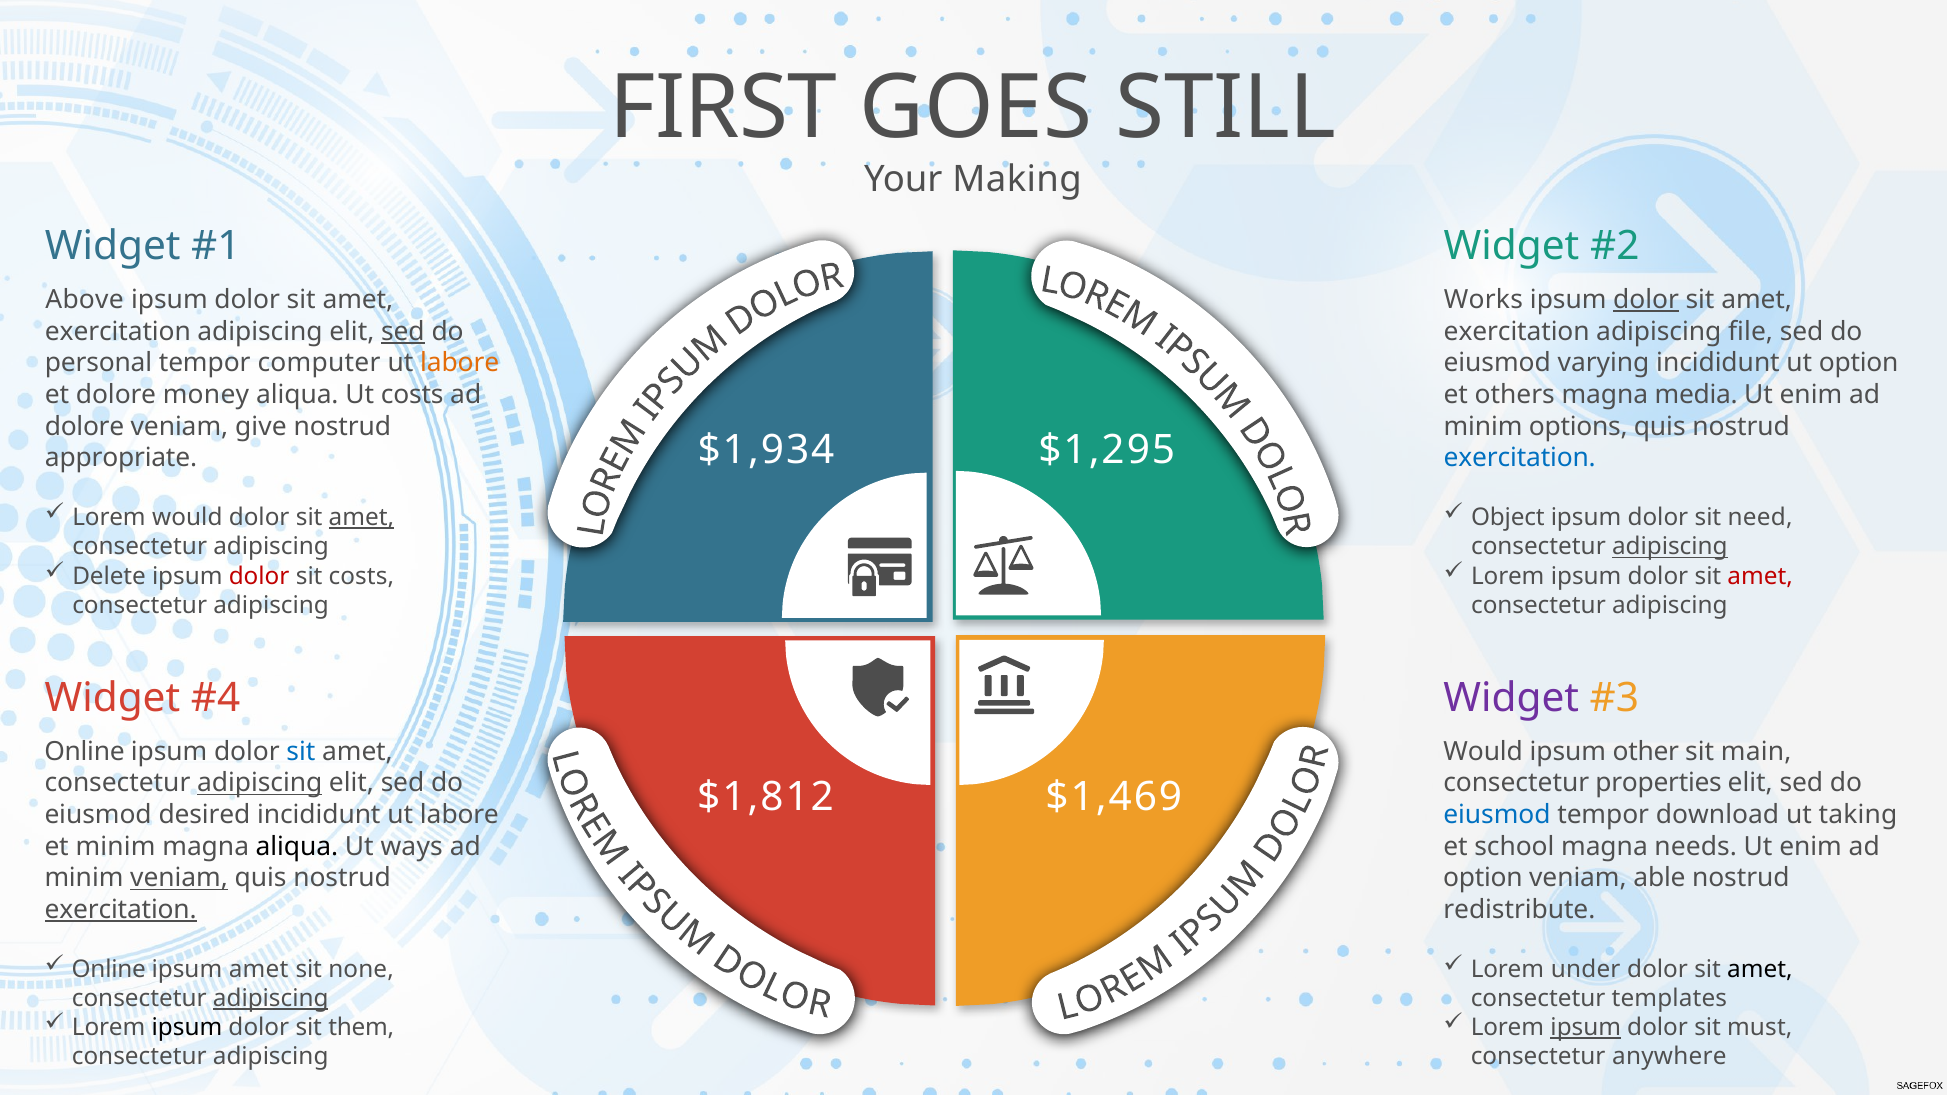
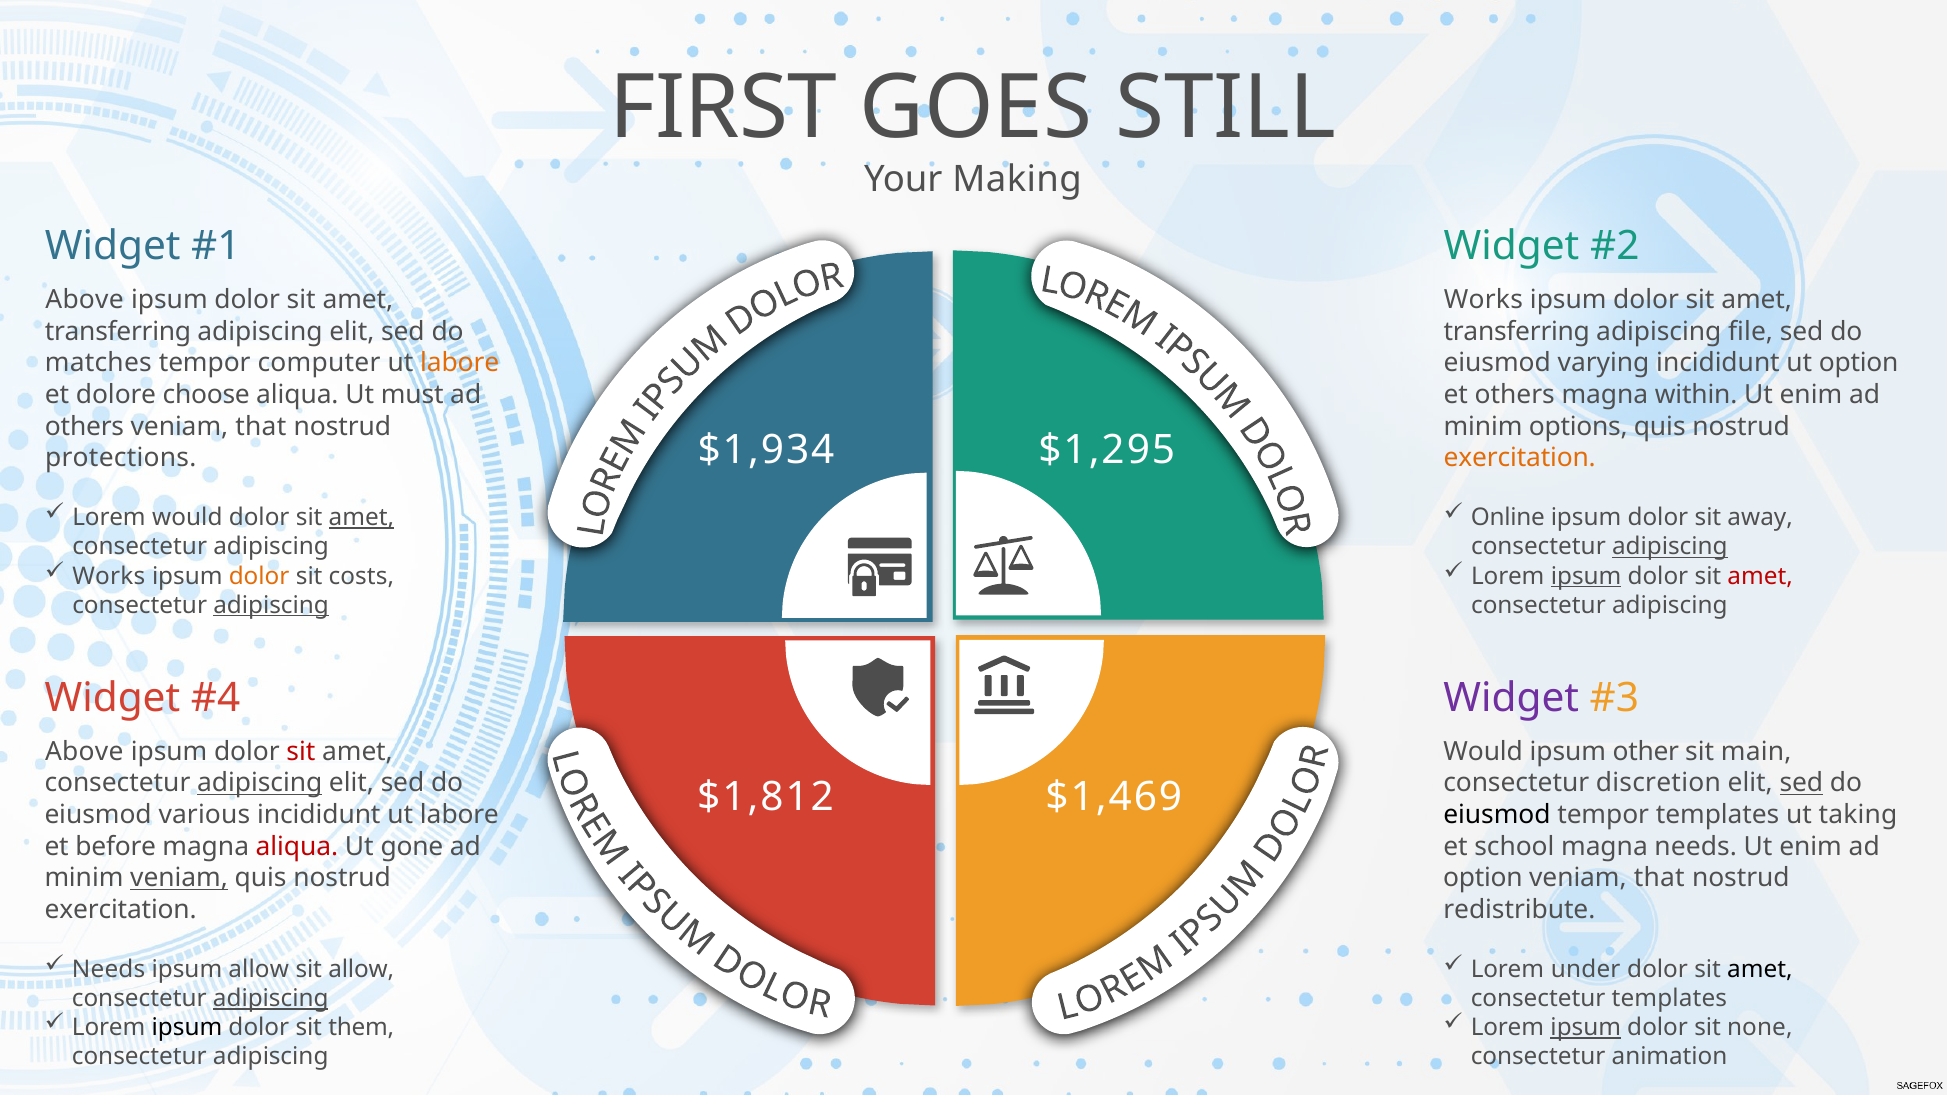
dolor at (1646, 300) underline: present -> none
exercitation at (118, 332): exercitation -> transferring
sed at (403, 332) underline: present -> none
exercitation at (1517, 332): exercitation -> transferring
personal: personal -> matches
money: money -> choose
Ut costs: costs -> must
media: media -> within
dolore at (85, 427): dolore -> others
give at (261, 427): give -> that
appropriate: appropriate -> protections
exercitation at (1520, 458) colour: blue -> orange
Object: Object -> Online
need: need -> away
Delete at (109, 576): Delete -> Works
dolor at (259, 576) colour: red -> orange
ipsum at (1586, 576) underline: none -> present
adipiscing at (271, 605) underline: none -> present
Online at (84, 752): Online -> Above
sit at (301, 752) colour: blue -> red
properties: properties -> discretion
sed at (1801, 783) underline: none -> present
desired: desired -> various
eiusmod at (1497, 815) colour: blue -> black
tempor download: download -> templates
et minim: minim -> before
aliqua at (297, 847) colour: black -> red
ways: ways -> gone
able at (1659, 878): able -> that
exercitation at (121, 910) underline: present -> none
Online at (109, 969): Online -> Needs
ipsum amet: amet -> allow
sit none: none -> allow
must: must -> none
anywhere: anywhere -> animation
